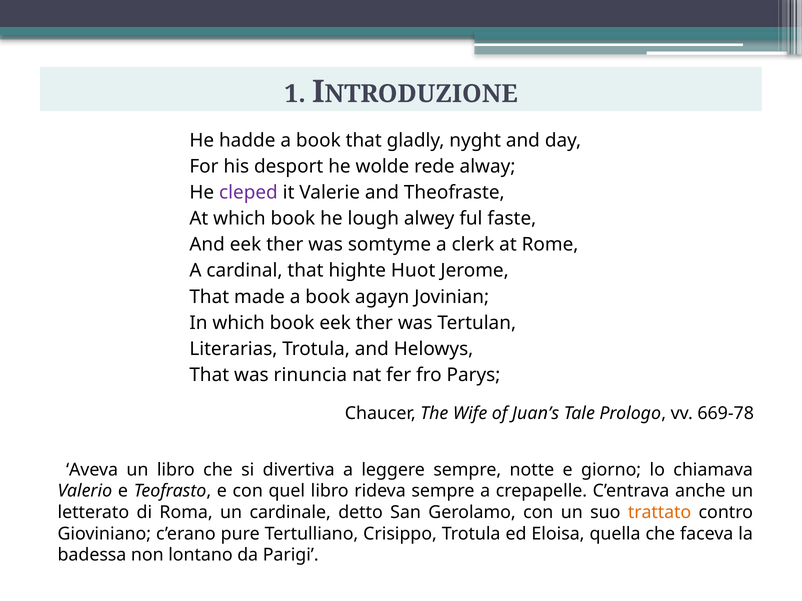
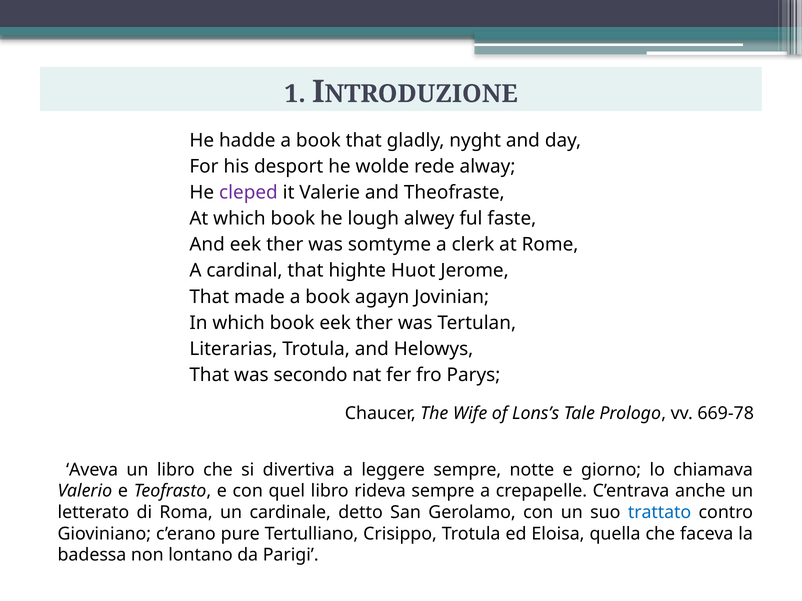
rinuncia: rinuncia -> secondo
Juan’s: Juan’s -> Lons’s
trattato colour: orange -> blue
